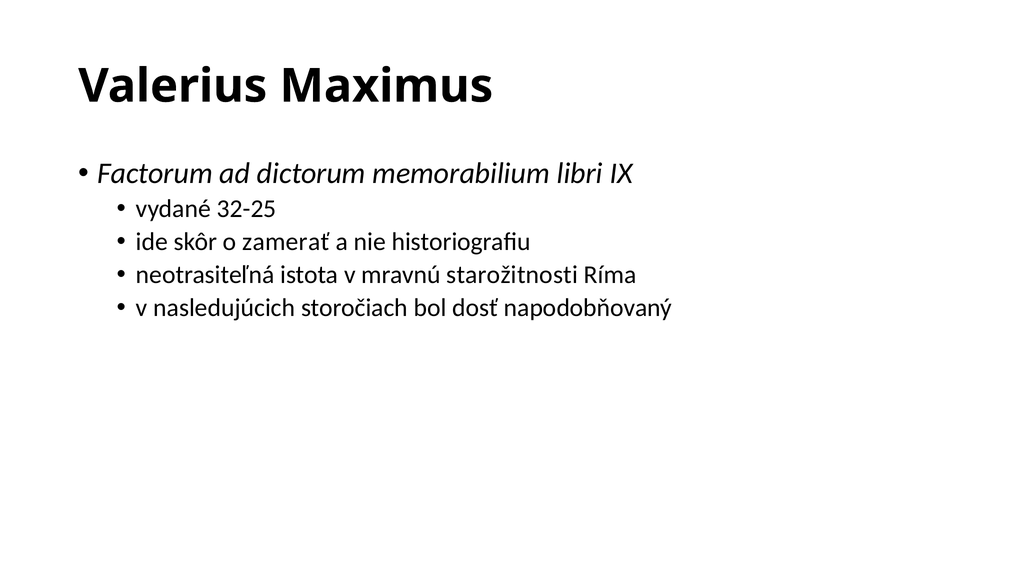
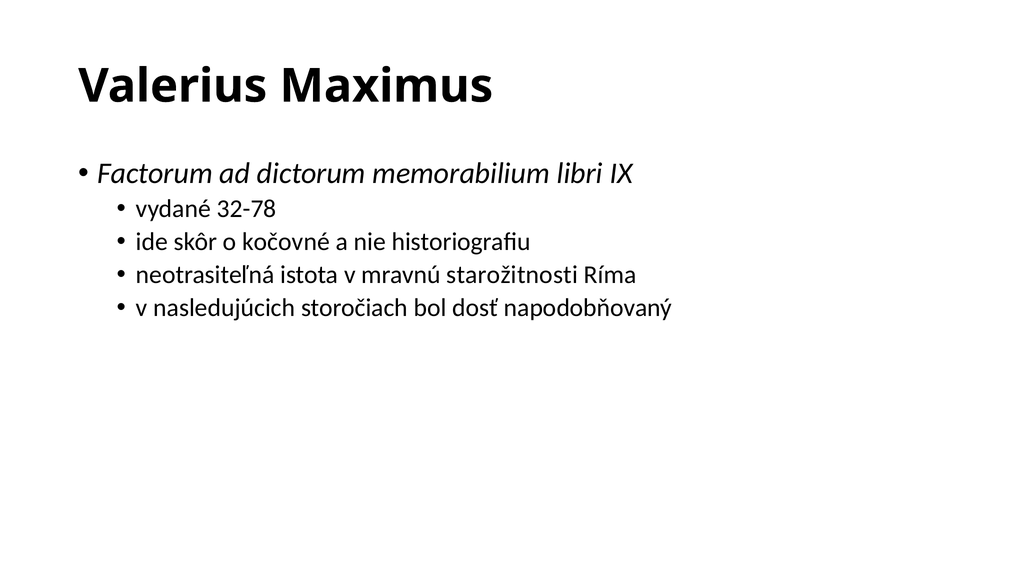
32-25: 32-25 -> 32-78
zamerať: zamerať -> kočovné
